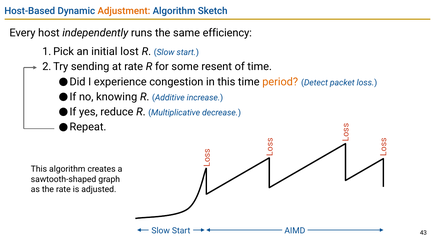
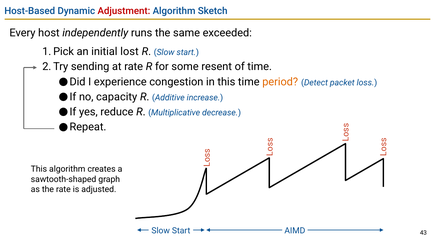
Adjustment colour: orange -> red
efficiency: efficiency -> exceeded
knowing: knowing -> capacity
